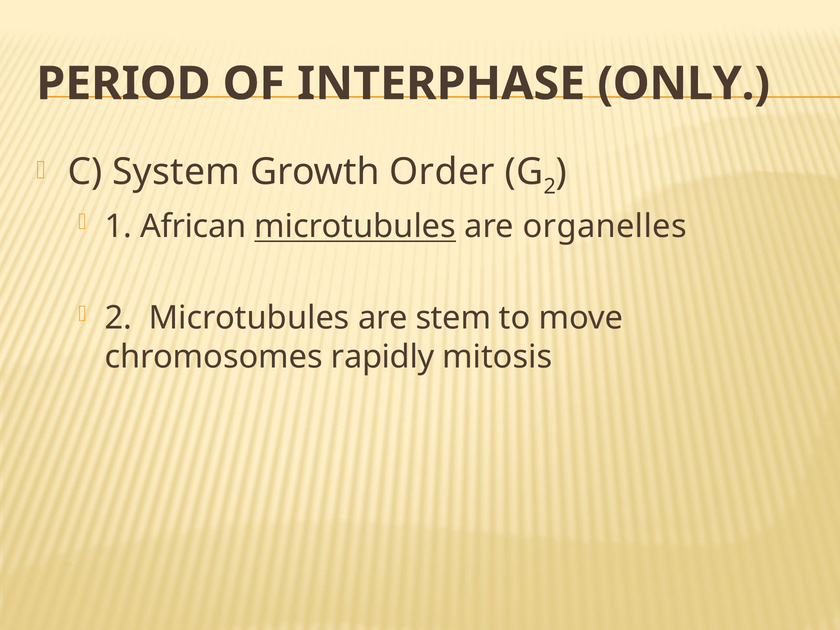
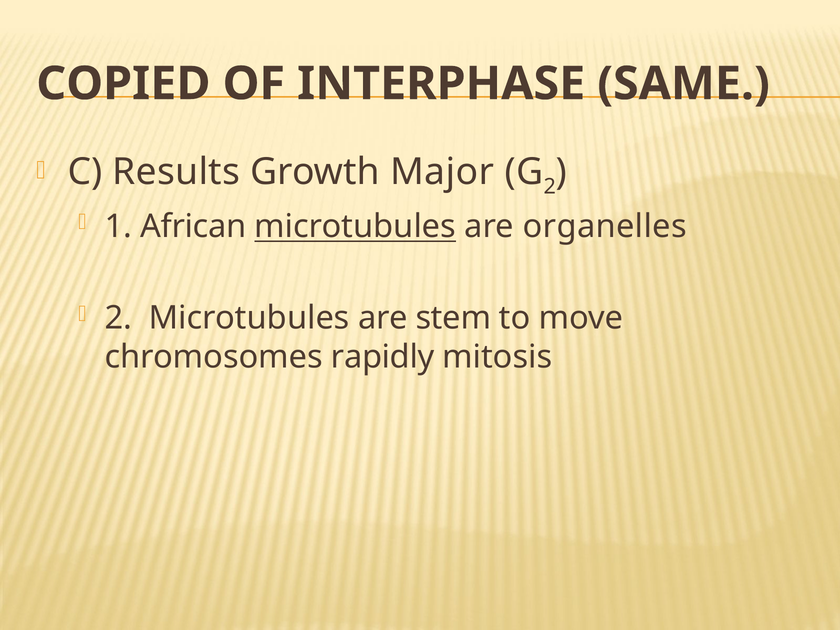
PERIOD: PERIOD -> COPIED
ONLY: ONLY -> SAME
System: System -> Results
Order: Order -> Major
